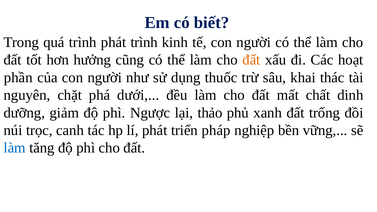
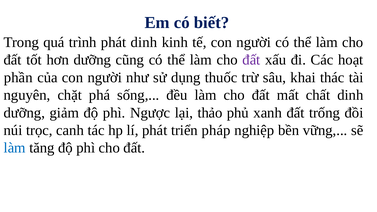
phát trình: trình -> dinh
hơn hưởng: hưởng -> dưỡng
đất at (251, 60) colour: orange -> purple
dưới: dưới -> sống
